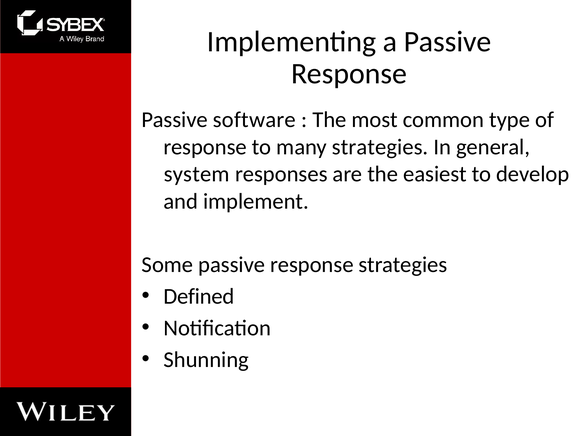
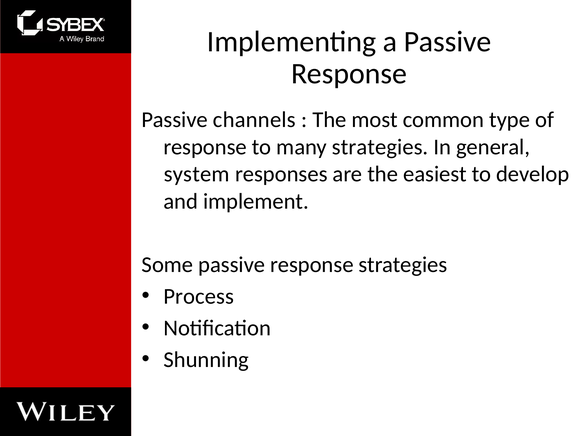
software: software -> channels
Defined: Defined -> Process
